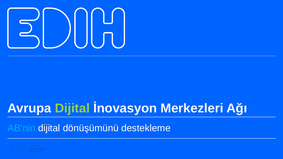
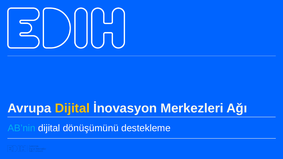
Dijital at (72, 108) colour: light green -> yellow
